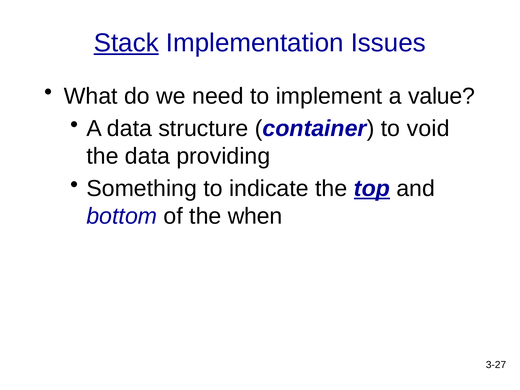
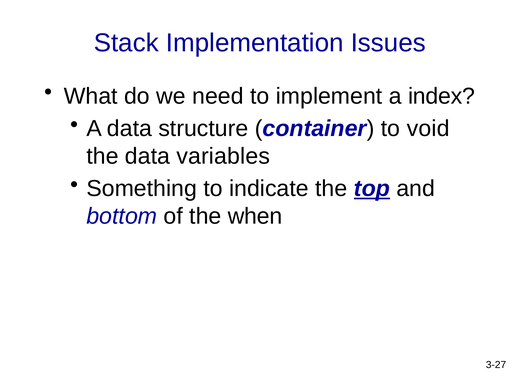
Stack underline: present -> none
value: value -> index
providing: providing -> variables
